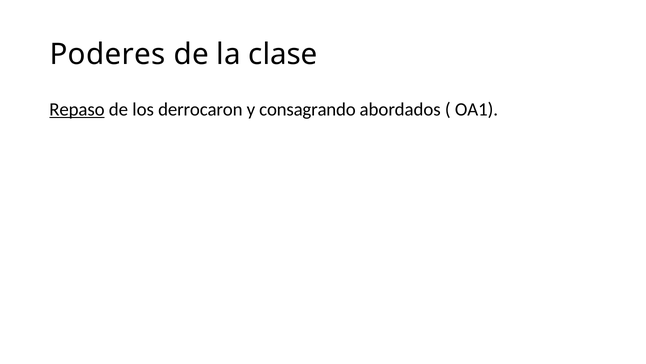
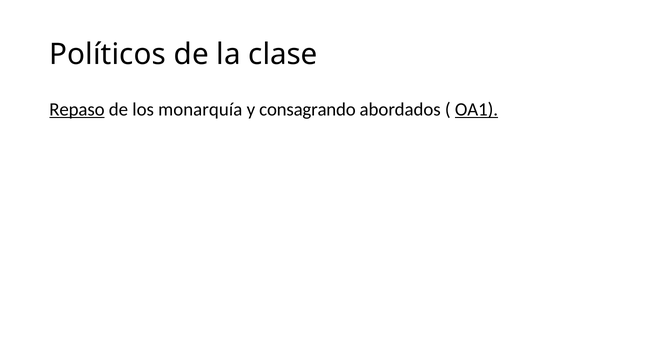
Poderes: Poderes -> Políticos
derrocaron: derrocaron -> monarquía
OA1 underline: none -> present
